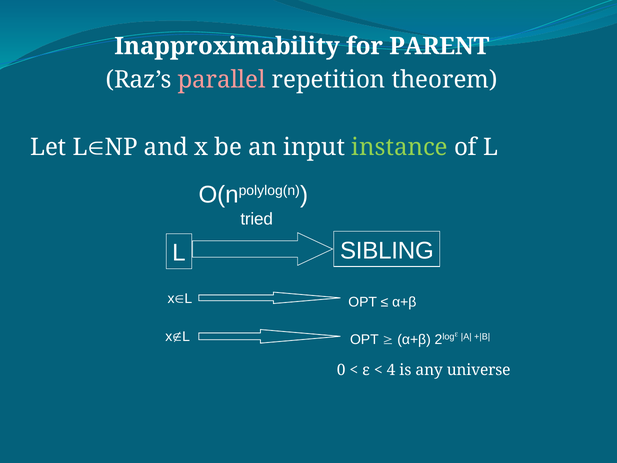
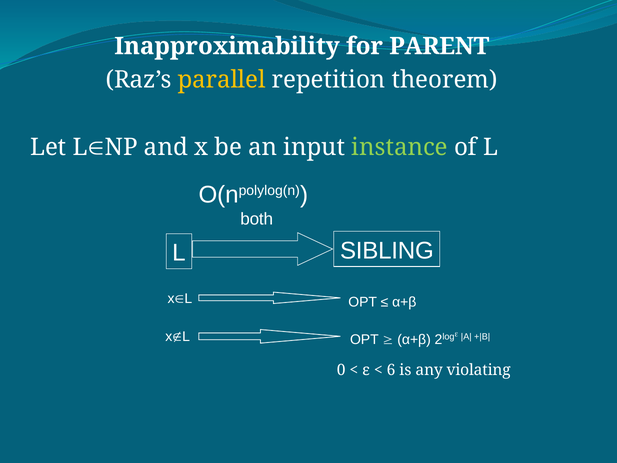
parallel colour: pink -> yellow
tried: tried -> both
4: 4 -> 6
universe: universe -> violating
